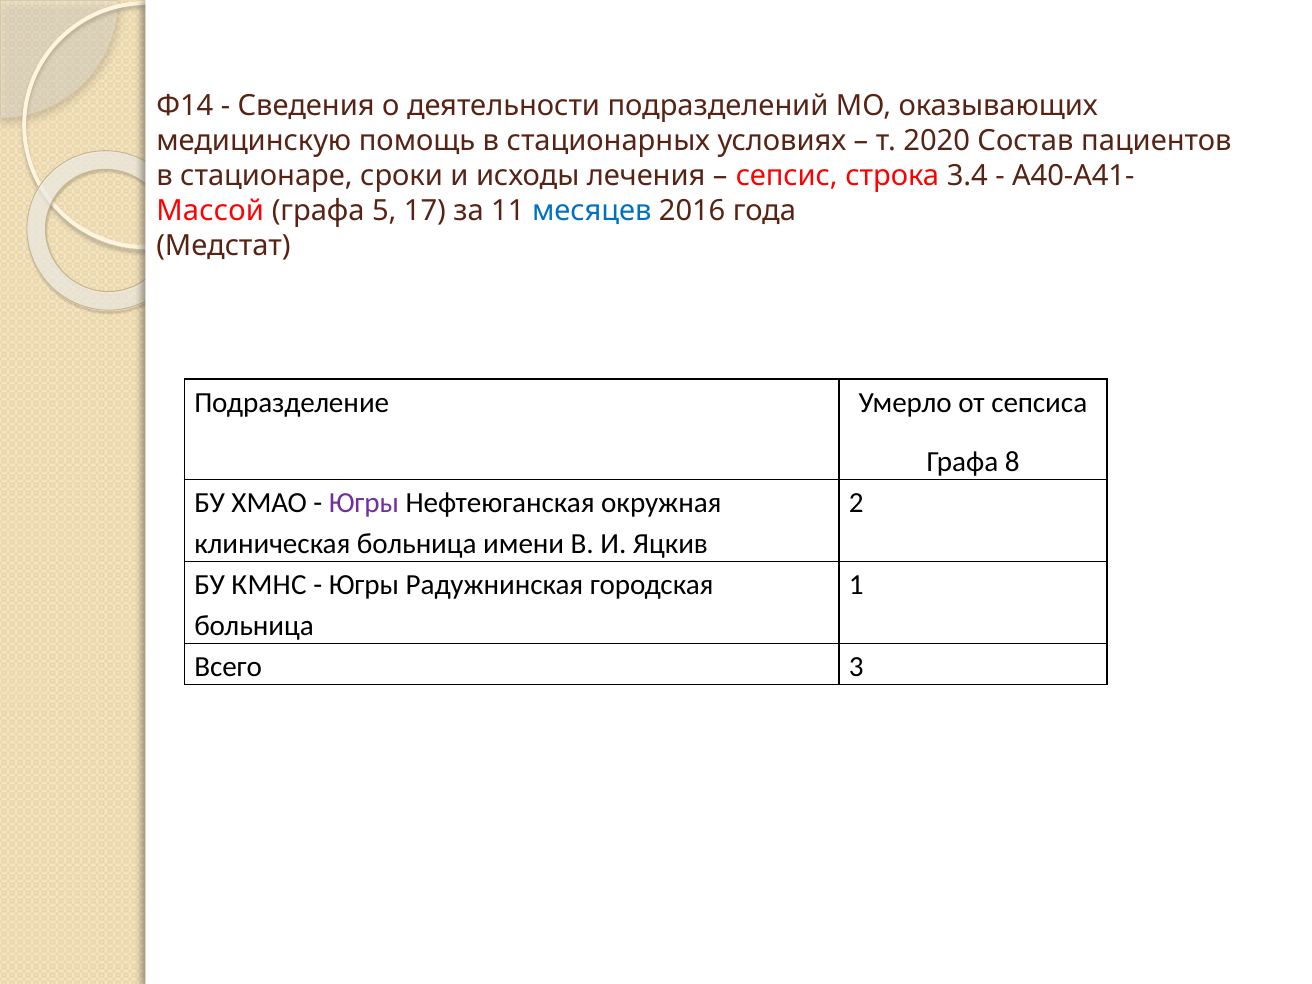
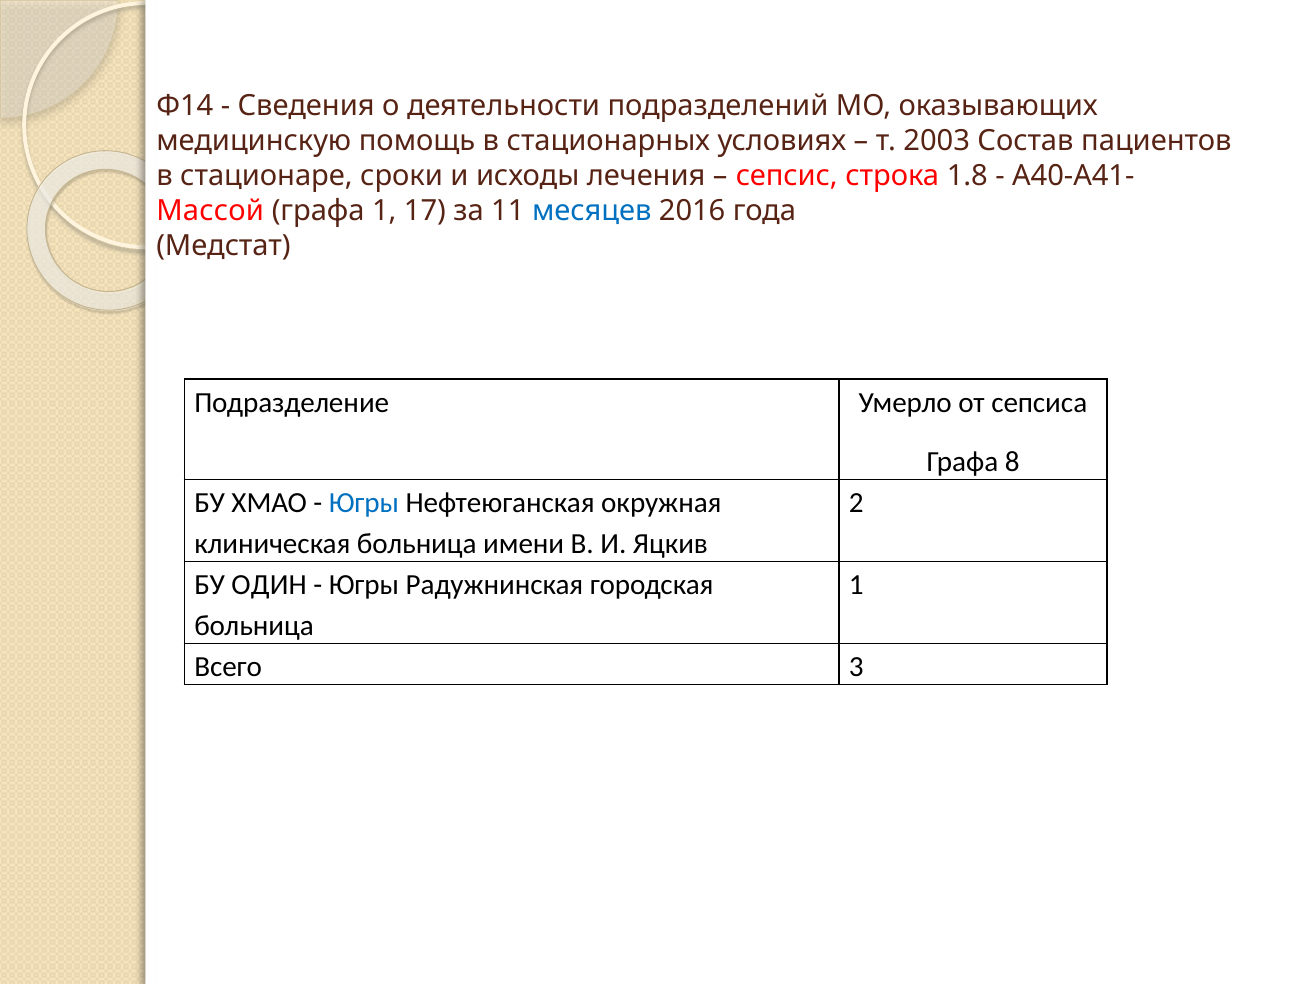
2020: 2020 -> 2003
3.4: 3.4 -> 1.8
графа 5: 5 -> 1
Югры at (364, 503) colour: purple -> blue
КМНС: КМНС -> ОДИН
